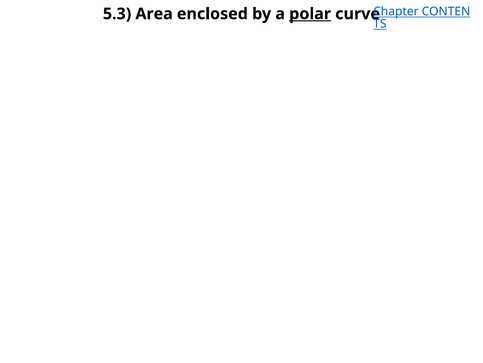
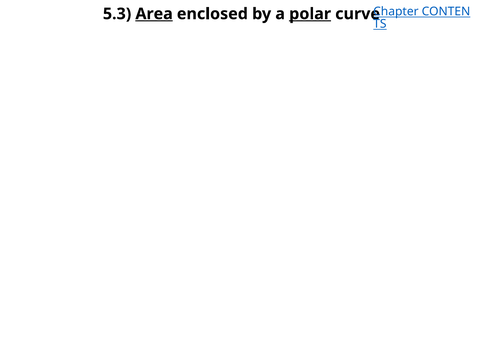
Area underline: none -> present
